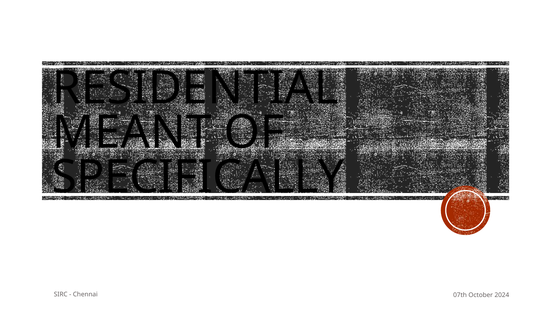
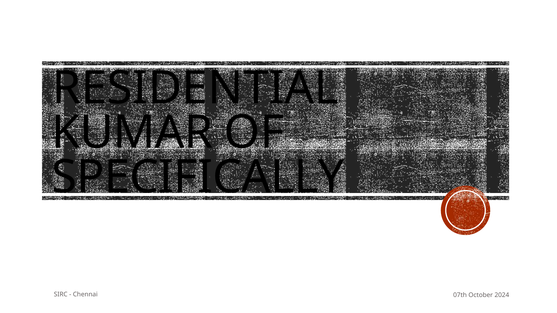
MEANT: MEANT -> KUMAR
